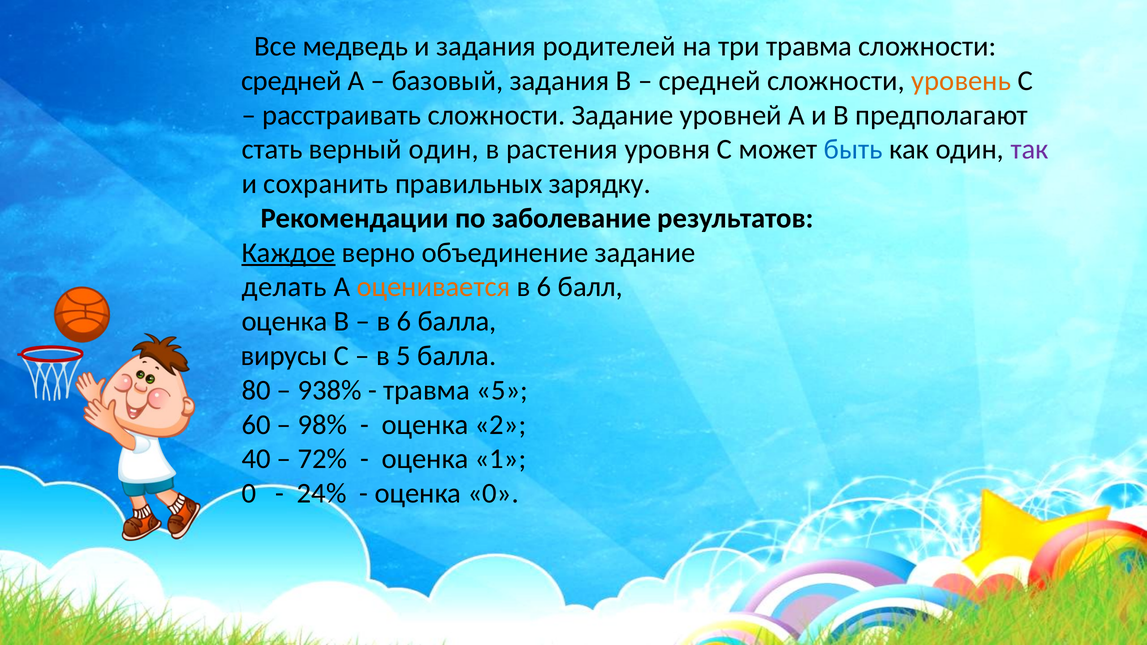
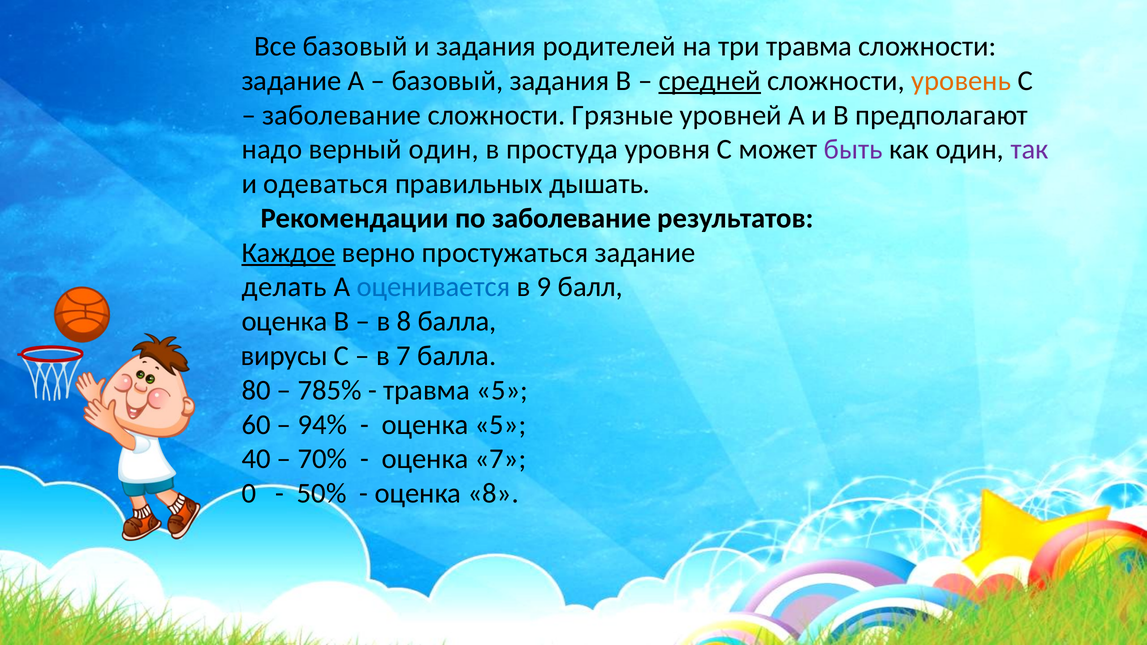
Все медведь: медведь -> базовый
средней at (292, 81): средней -> задание
средней at (710, 81) underline: none -> present
расстраивать at (342, 115): расстраивать -> заболевание
сложности Задание: Задание -> Грязные
стать: стать -> надо
растения: растения -> простуда
быть colour: blue -> purple
сохранить: сохранить -> одеваться
зарядку: зарядку -> дышать
объединение: объединение -> простужаться
оценивается colour: orange -> blue
6 at (544, 287): 6 -> 9
6 at (404, 322): 6 -> 8
в 5: 5 -> 7
938%: 938% -> 785%
98%: 98% -> 94%
оценка 2: 2 -> 5
72%: 72% -> 70%
оценка 1: 1 -> 7
24%: 24% -> 50%
оценка 0: 0 -> 8
